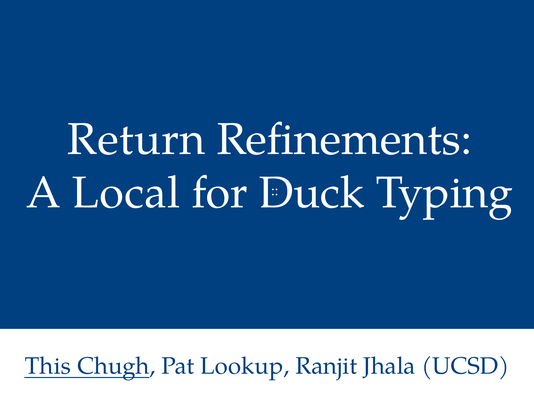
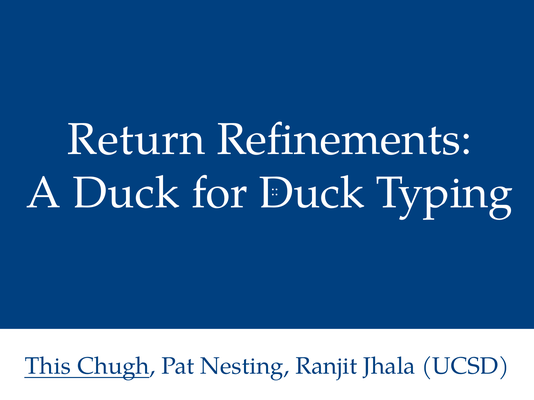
A Local: Local -> Duck
Lookup: Lookup -> Nesting
